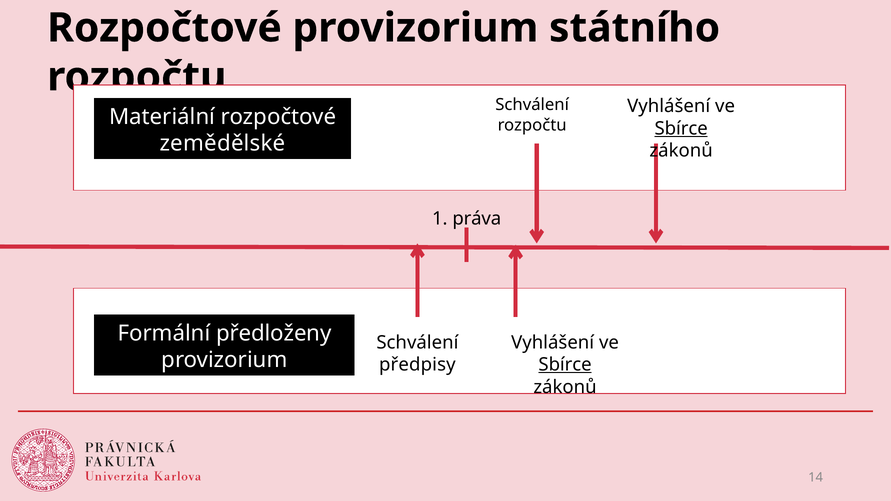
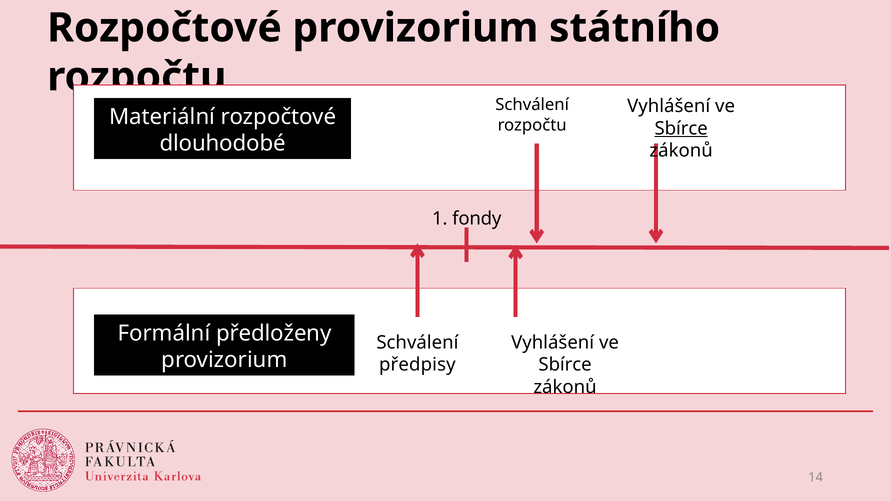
zemědělské: zemědělské -> dlouhodobé
práva: práva -> fondy
Sbírce at (565, 365) underline: present -> none
